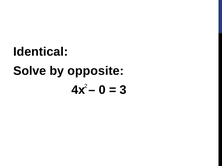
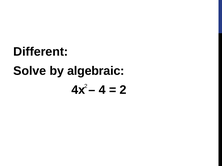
Identical: Identical -> Different
opposite: opposite -> algebraic
0: 0 -> 4
3 at (123, 90): 3 -> 2
